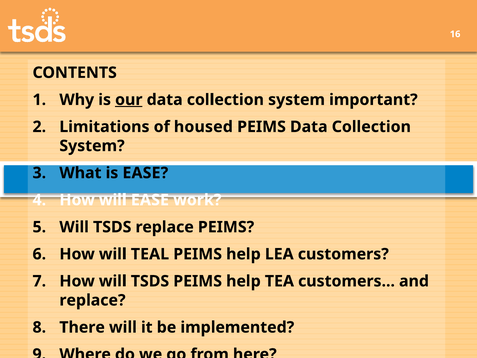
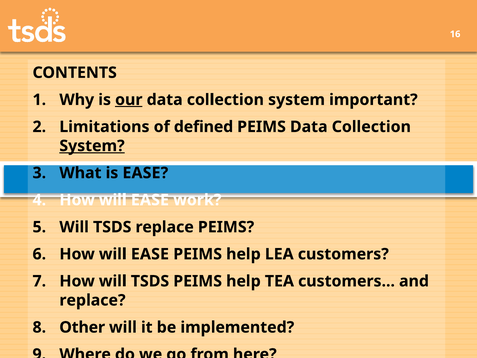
housed: housed -> defined
System at (92, 146) underline: none -> present
TEAL at (150, 254): TEAL -> EASE
There: There -> Other
